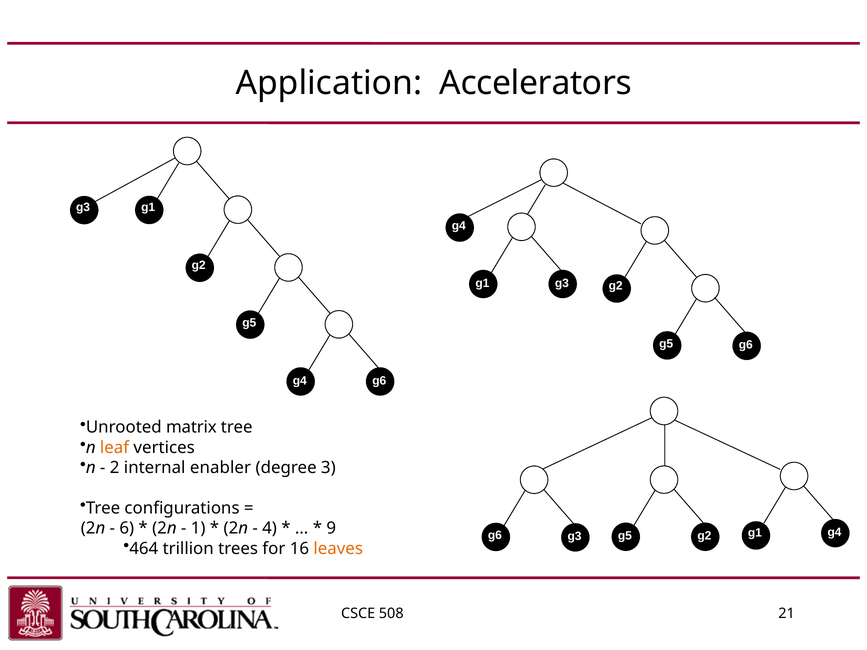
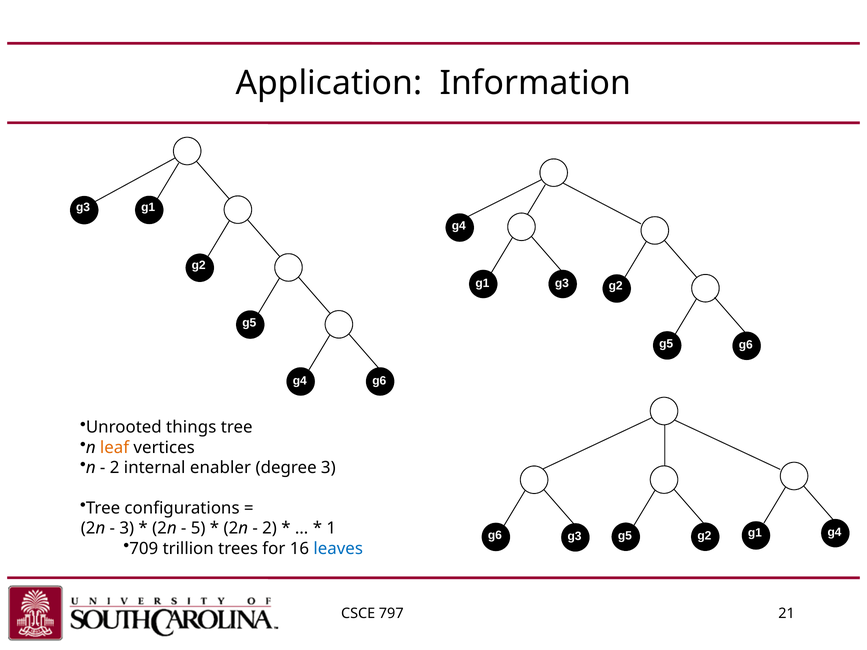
Accelerators: Accelerators -> Information
matrix: matrix -> things
6 at (127, 529): 6 -> 3
1: 1 -> 5
4 at (270, 529): 4 -> 2
9: 9 -> 1
464: 464 -> 709
leaves colour: orange -> blue
508: 508 -> 797
